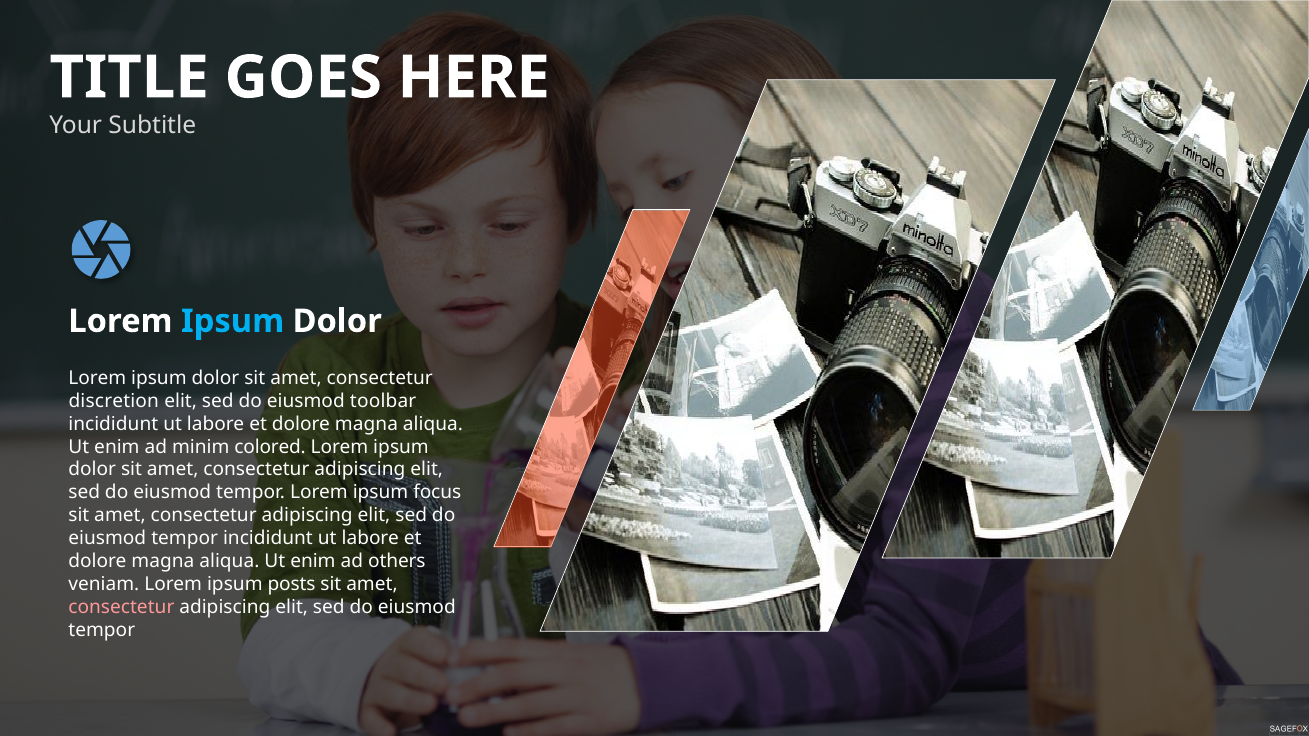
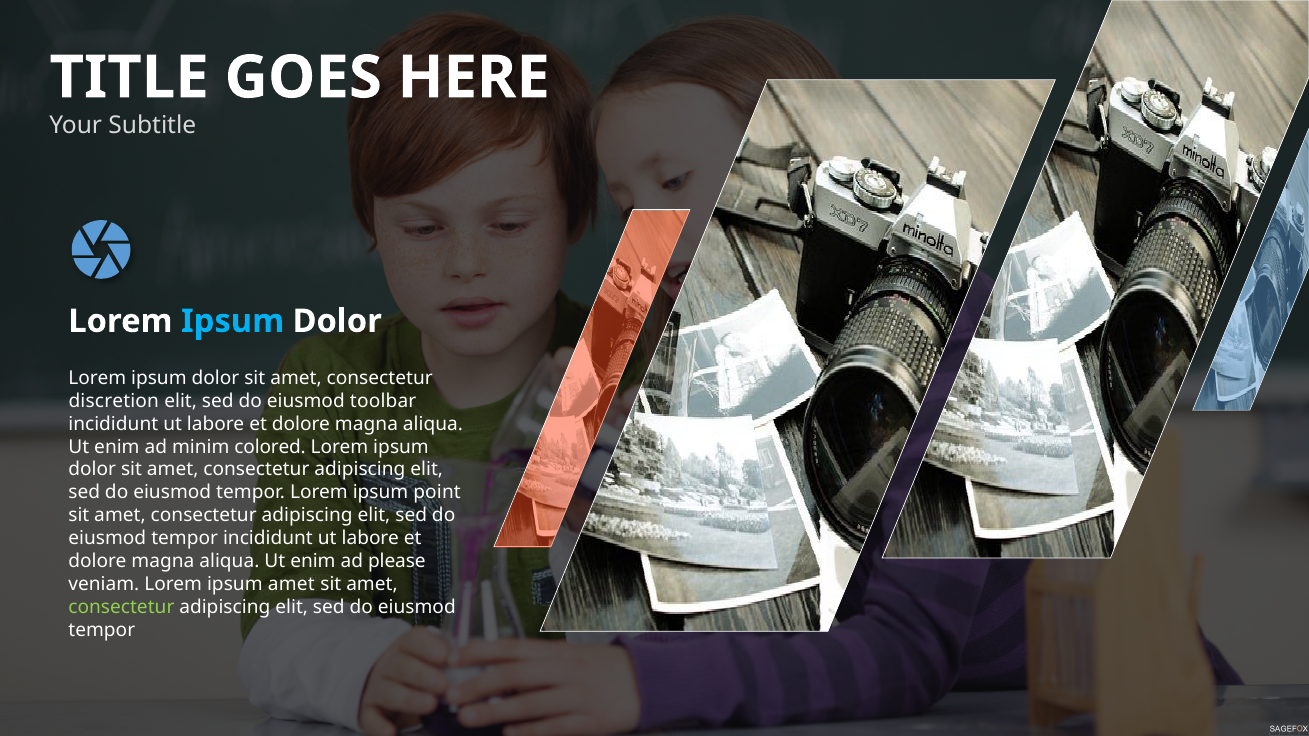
focus: focus -> point
others: others -> please
ipsum posts: posts -> amet
consectetur at (121, 607) colour: pink -> light green
